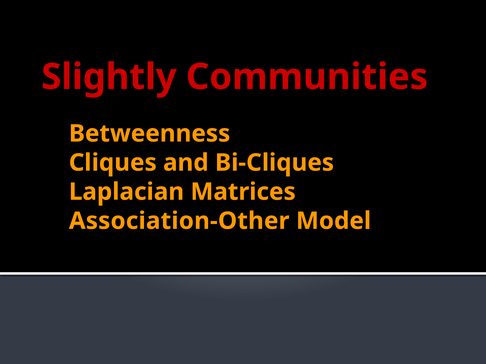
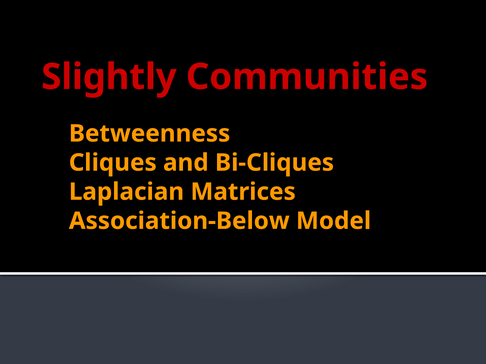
Association-Other: Association-Other -> Association-Below
